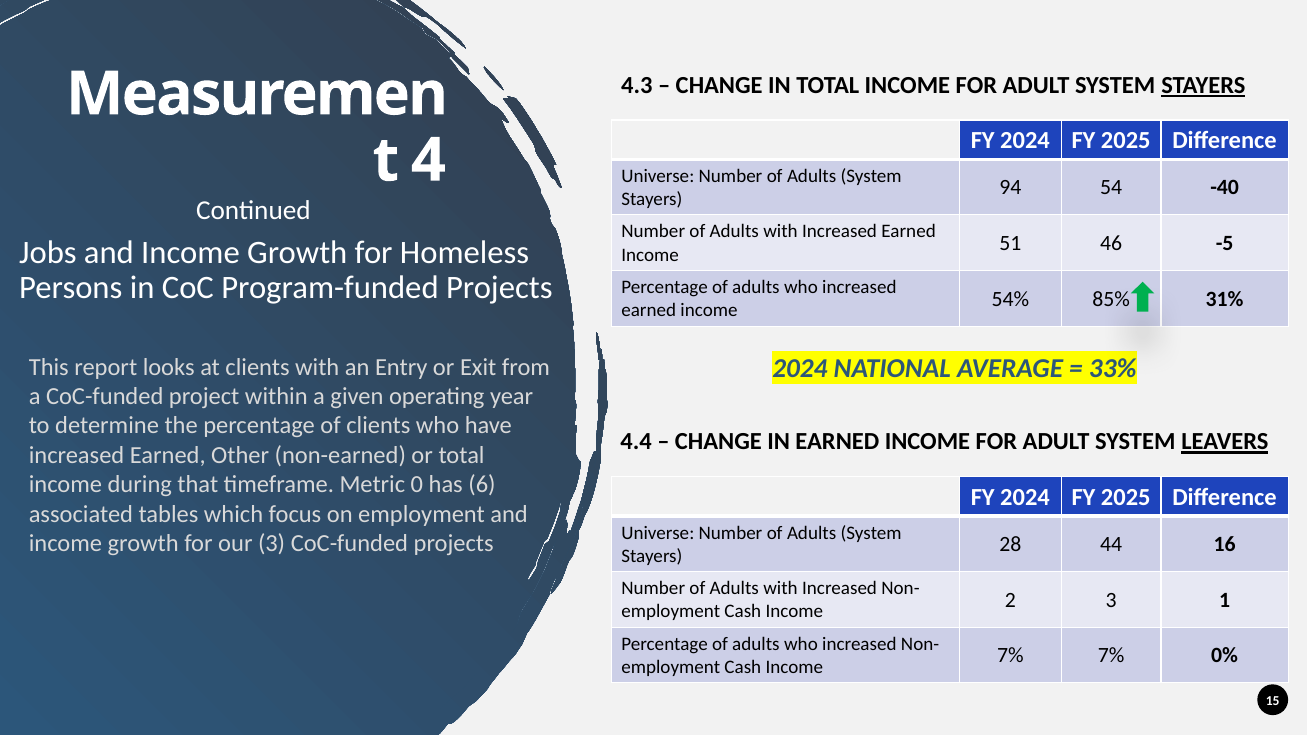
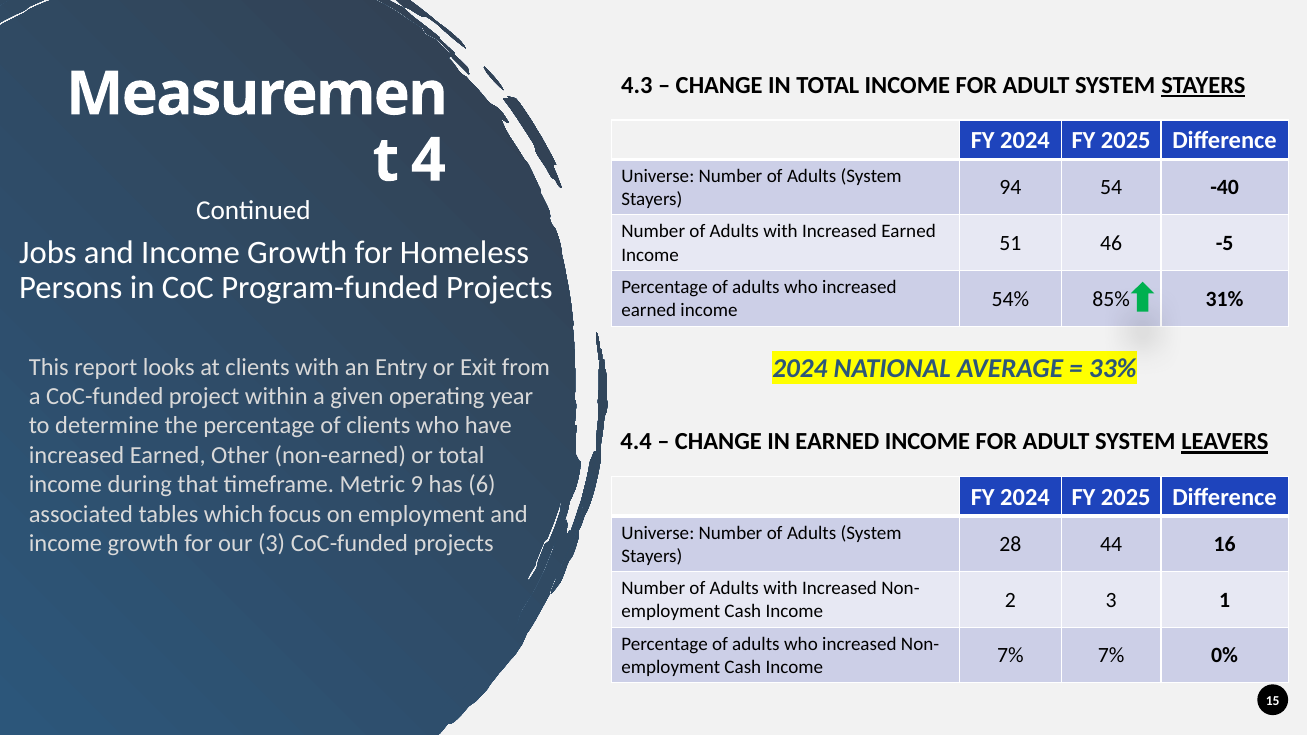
0: 0 -> 9
